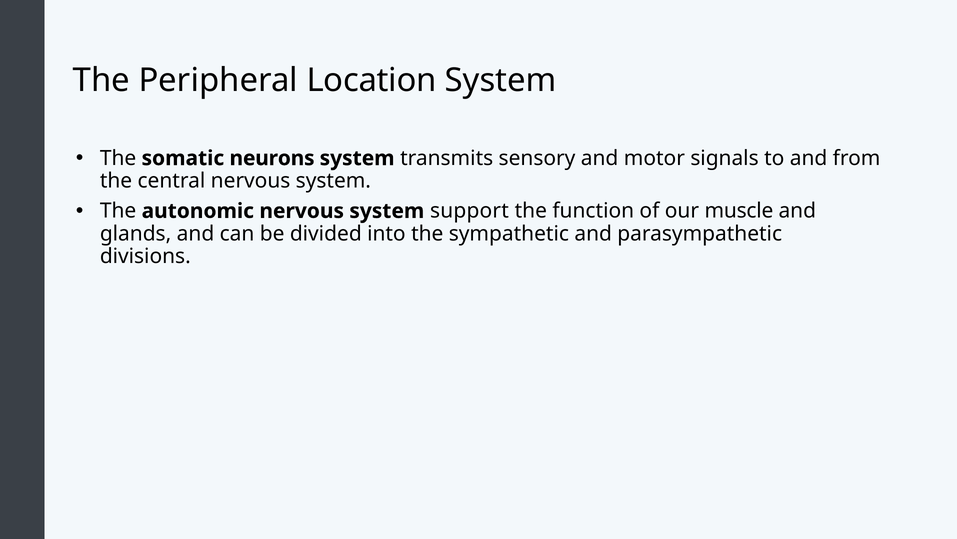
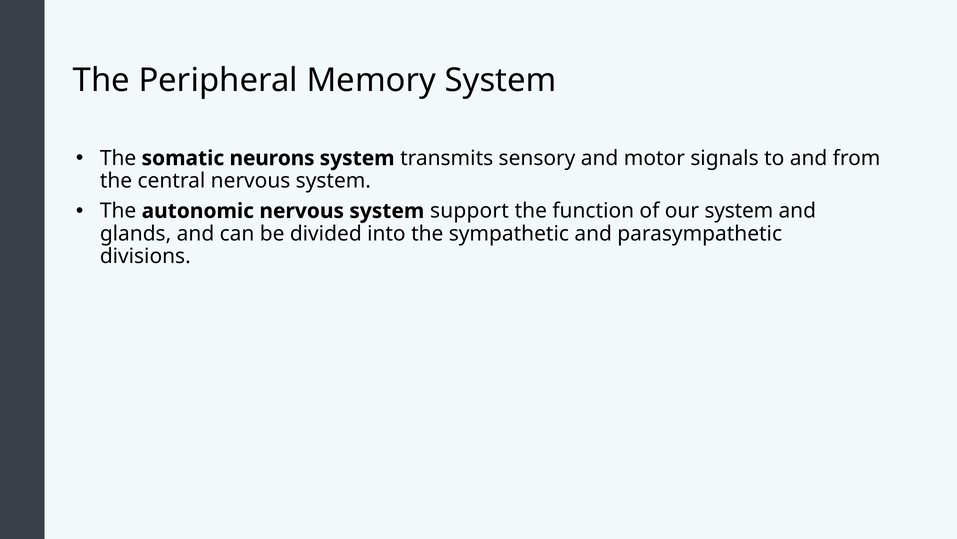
Location: Location -> Memory
our muscle: muscle -> system
